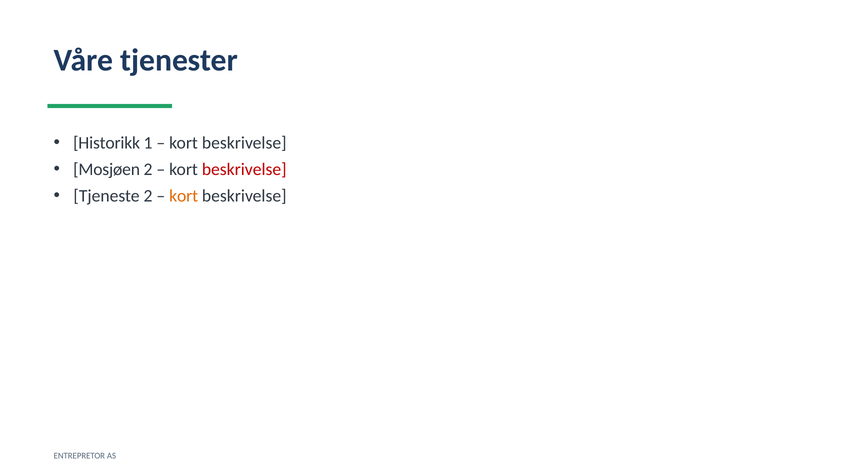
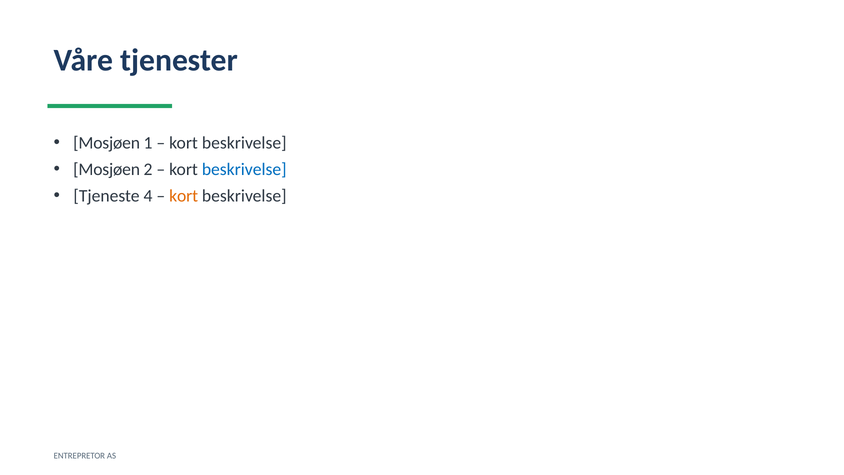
Historikk at (107, 143): Historikk -> Mosjøen
beskrivelse at (244, 169) colour: red -> blue
Tjeneste 2: 2 -> 4
